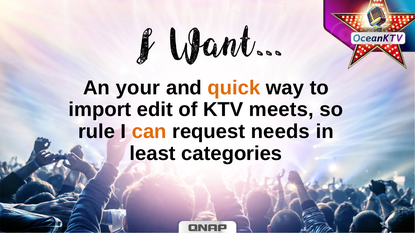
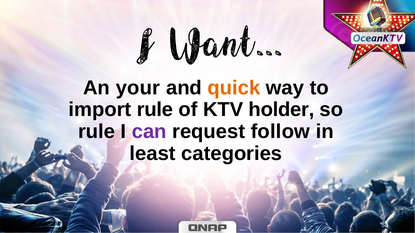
import edit: edit -> rule
meets: meets -> holder
can colour: orange -> purple
needs: needs -> follow
